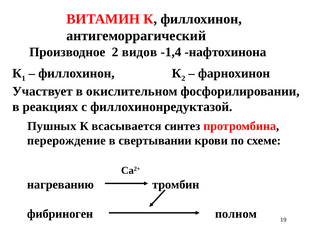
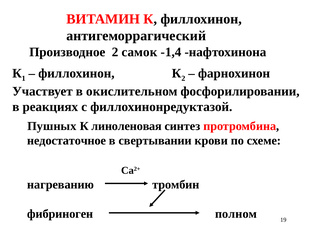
видов: видов -> самок
всасывается: всасывается -> линоленовая
перерождение: перерождение -> недостаточное
